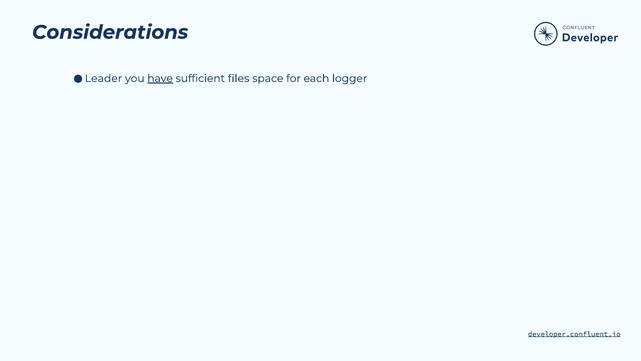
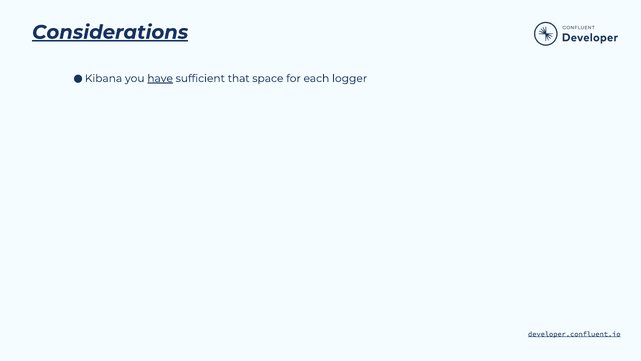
Considerations underline: none -> present
Leader: Leader -> Kibana
files: files -> that
